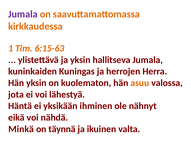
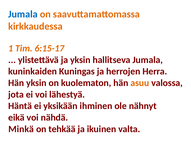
Jumala at (23, 14) colour: purple -> blue
6:15-63: 6:15-63 -> 6:15-17
täynnä: täynnä -> tehkää
